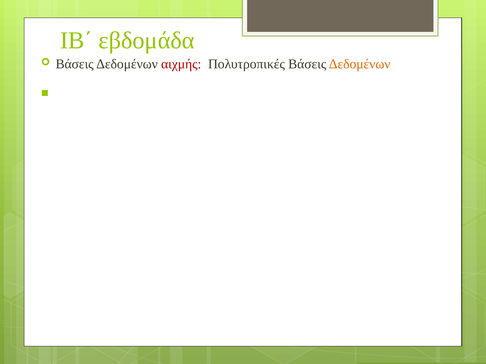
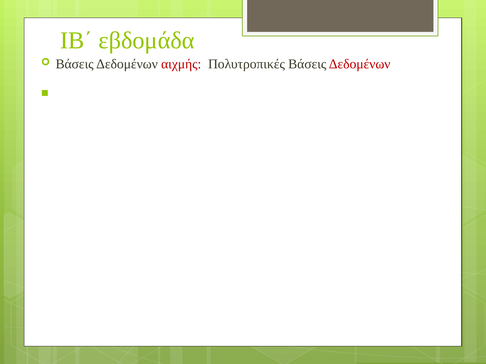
Δεδομένων at (360, 64) colour: orange -> red
